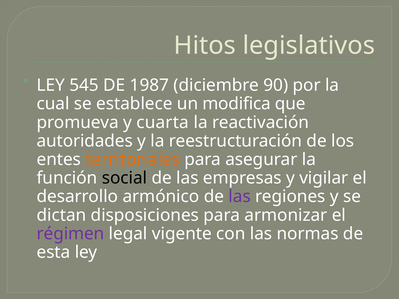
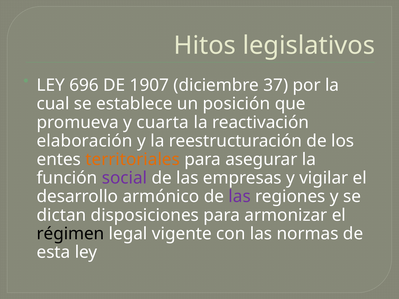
545: 545 -> 696
1987: 1987 -> 1907
90: 90 -> 37
modifica: modifica -> posición
autoridades: autoridades -> elaboración
social colour: black -> purple
régimen colour: purple -> black
